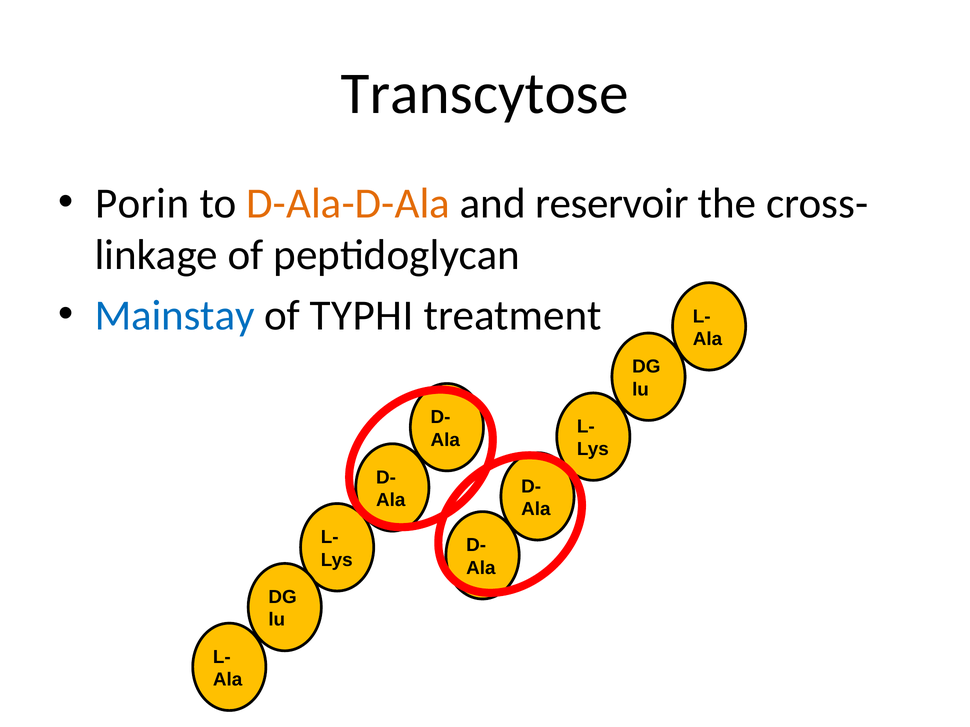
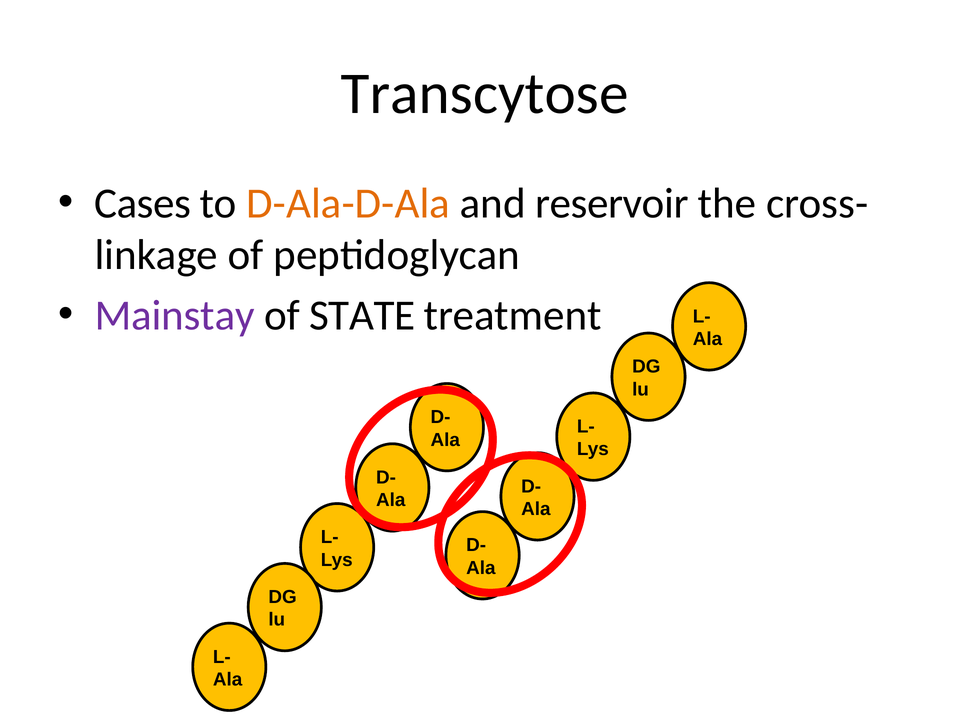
Porin: Porin -> Cases
Mainstay colour: blue -> purple
TYPHI: TYPHI -> STATE
